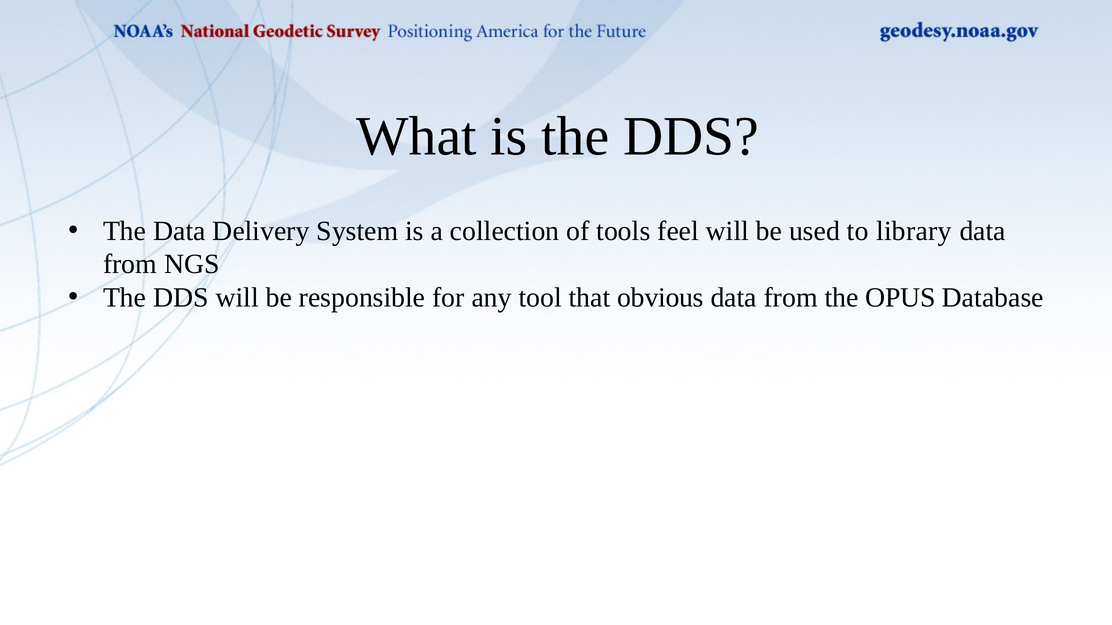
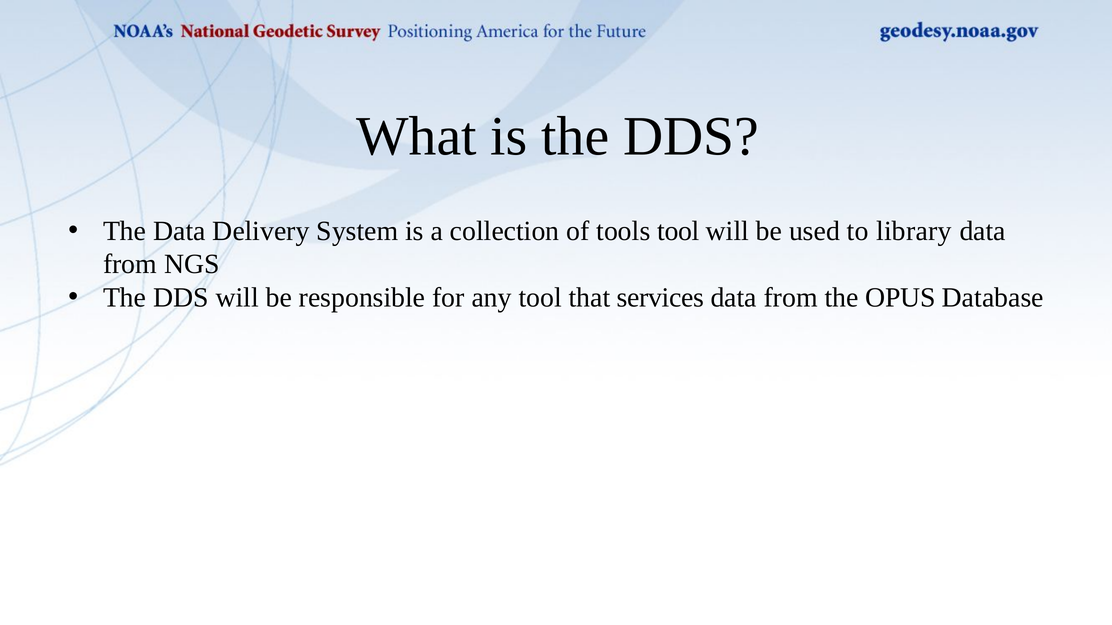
tools feel: feel -> tool
obvious: obvious -> services
